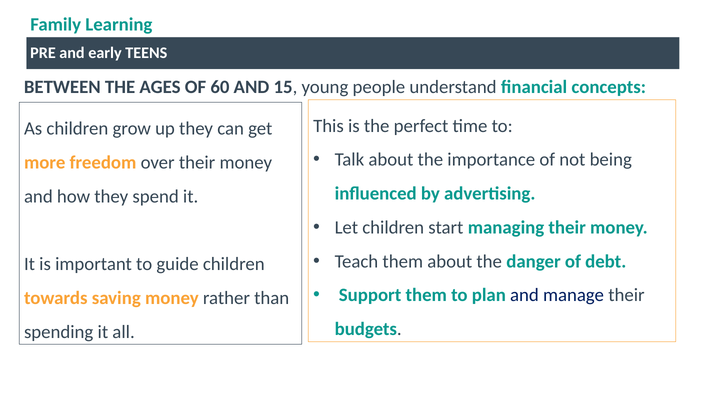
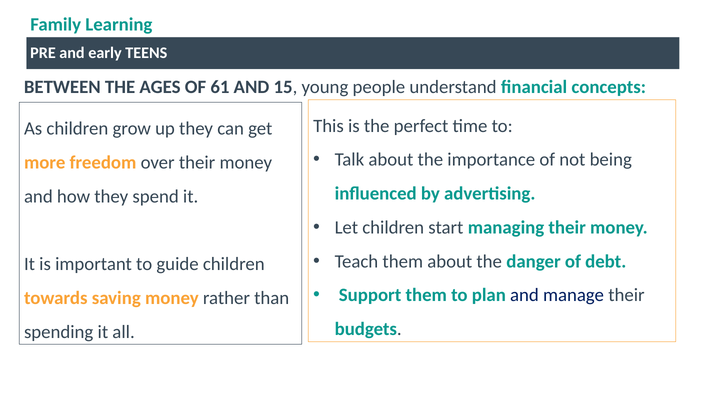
60: 60 -> 61
